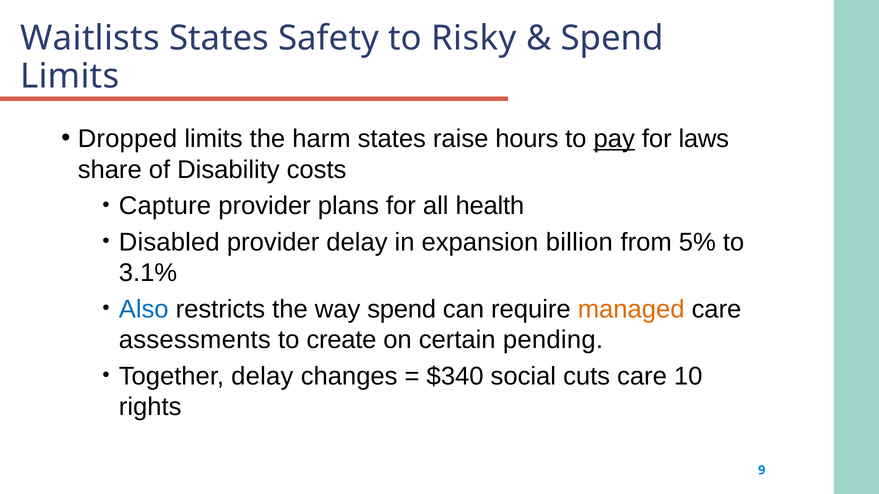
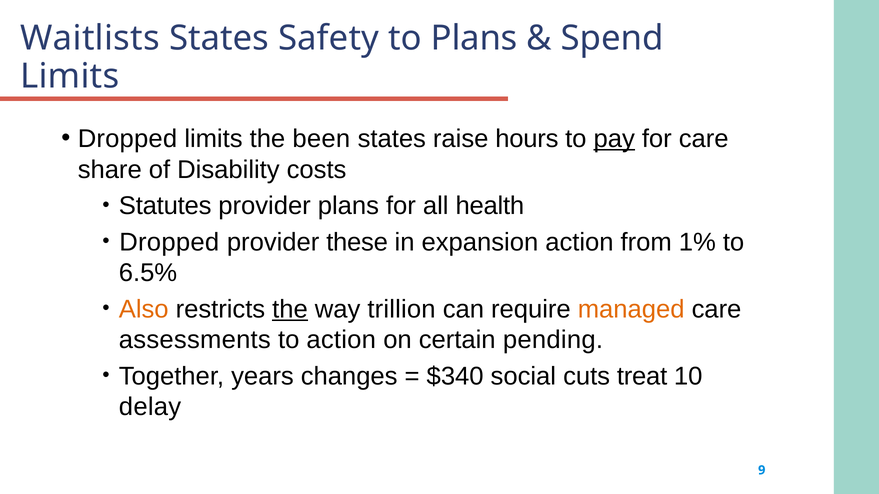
to Risky: Risky -> Plans
harm: harm -> been
for laws: laws -> care
Capture: Capture -> Statutes
Disabled at (169, 242): Disabled -> Dropped
provider delay: delay -> these
expansion billion: billion -> action
5%: 5% -> 1%
3.1%: 3.1% -> 6.5%
Also colour: blue -> orange
the at (290, 309) underline: none -> present
way spend: spend -> trillion
to create: create -> action
Together delay: delay -> years
cuts care: care -> treat
rights: rights -> delay
